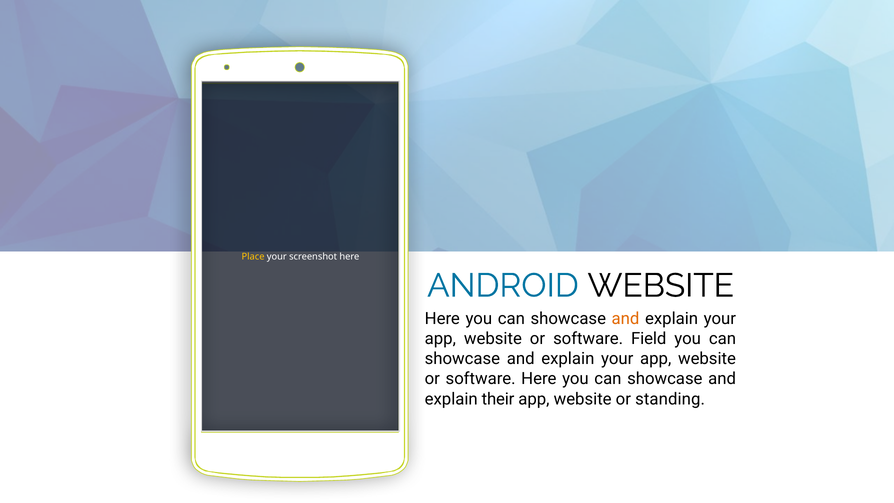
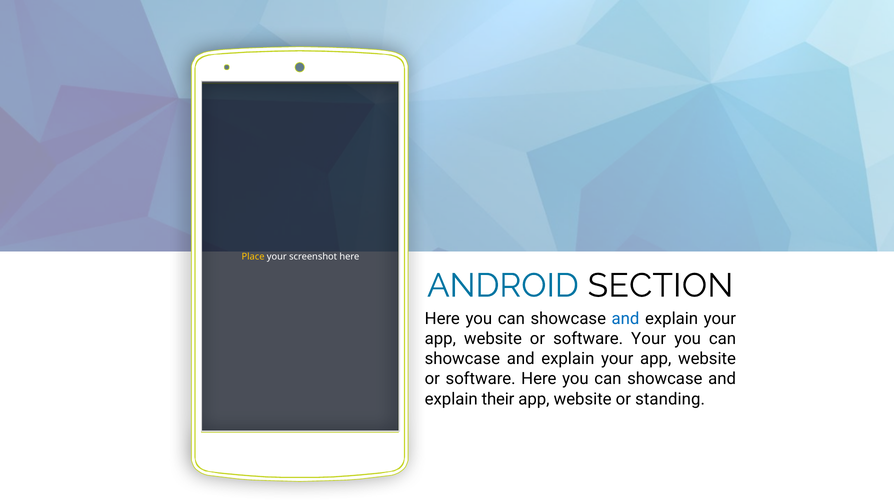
ANDROID WEBSITE: WEBSITE -> SECTION
and at (625, 318) colour: orange -> blue
software Field: Field -> Your
